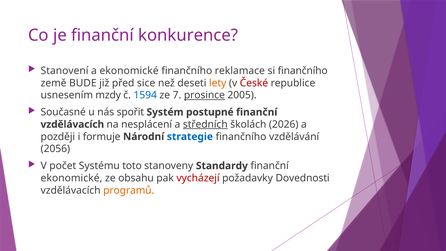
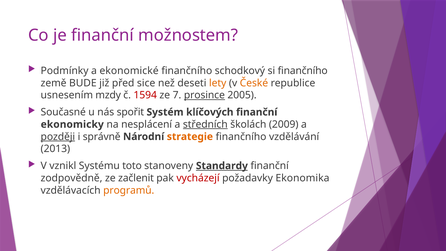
konkurence: konkurence -> možnostem
Stanovení: Stanovení -> Podmínky
reklamace: reklamace -> schodkový
České colour: red -> orange
1594 colour: blue -> red
postupné: postupné -> klíčových
vzdělávacích at (72, 124): vzdělávacích -> ekonomicky
2026: 2026 -> 2009
později underline: none -> present
formuje: formuje -> správně
strategie colour: blue -> orange
2056: 2056 -> 2013
počet: počet -> vznikl
Standardy underline: none -> present
ekonomické at (71, 178): ekonomické -> zodpovědně
obsahu: obsahu -> začlenit
Dovednosti: Dovednosti -> Ekonomika
